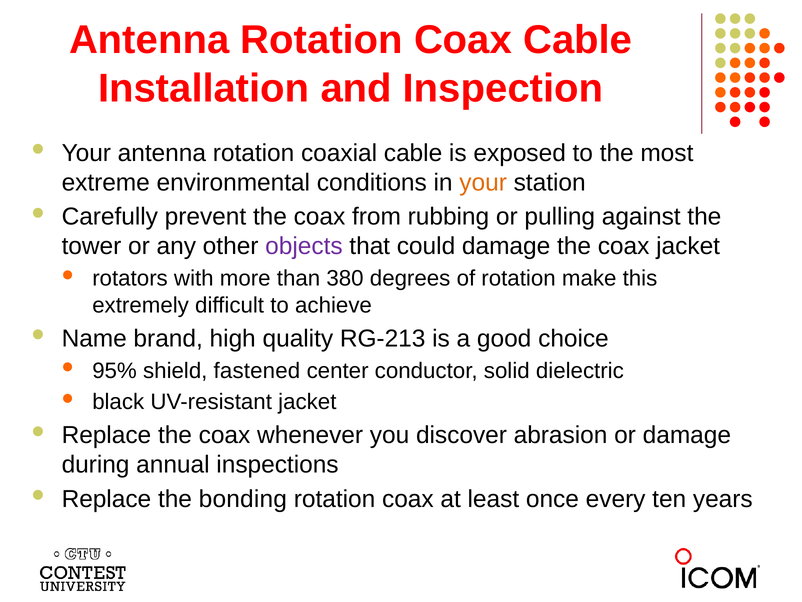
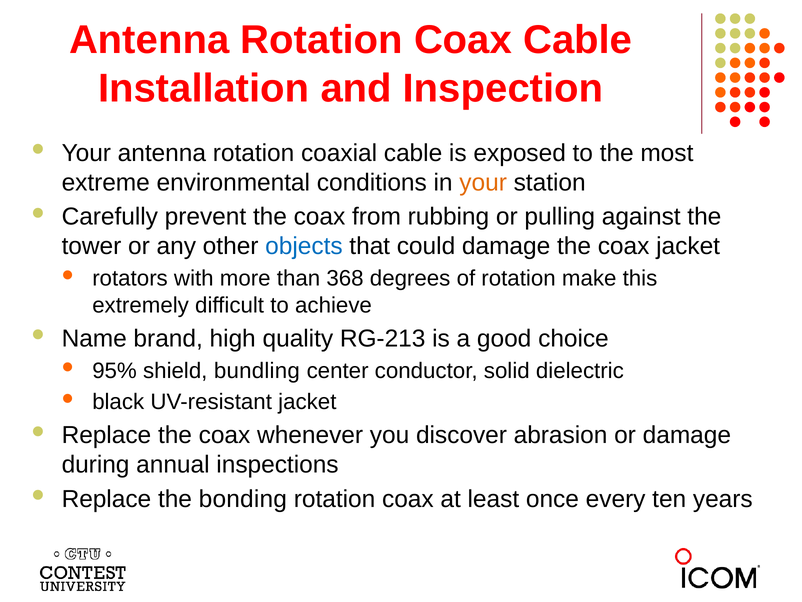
objects colour: purple -> blue
380: 380 -> 368
fastened: fastened -> bundling
